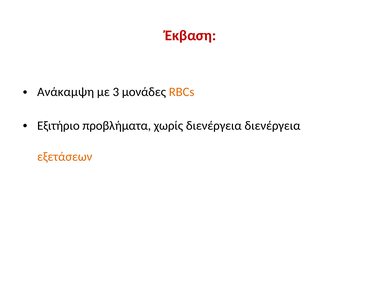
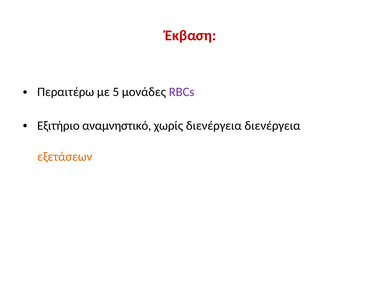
Ανάκαμψη: Ανάκαμψη -> Περαιτέρω
3: 3 -> 5
RBCs colour: orange -> purple
προβλήματα: προβλήματα -> αναμνηστικό
